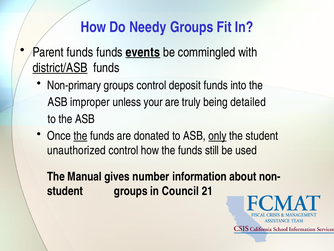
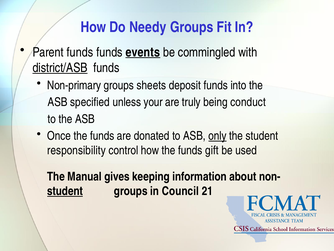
groups control: control -> sheets
improper: improper -> specified
detailed: detailed -> conduct
the at (80, 136) underline: present -> none
unauthorized: unauthorized -> responsibility
still: still -> gift
number: number -> keeping
student at (65, 191) underline: none -> present
